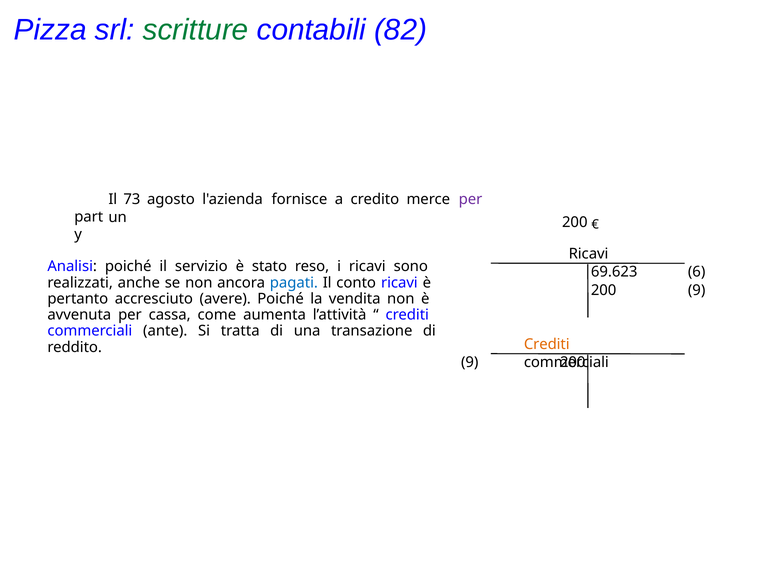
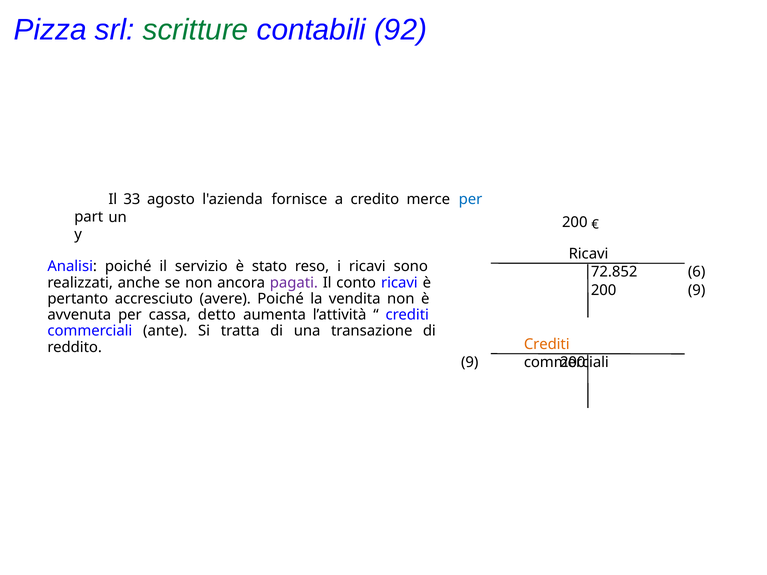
82: 82 -> 92
73: 73 -> 33
per at (470, 200) colour: purple -> blue
69.623: 69.623 -> 72.852
pagati colour: blue -> purple
come: come -> detto
